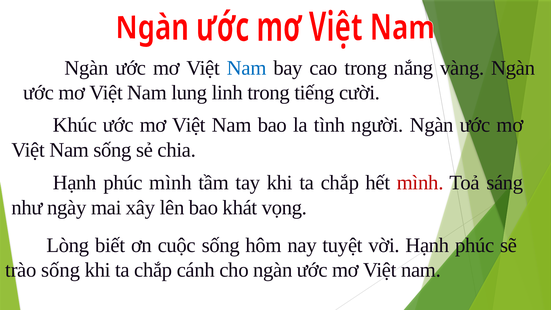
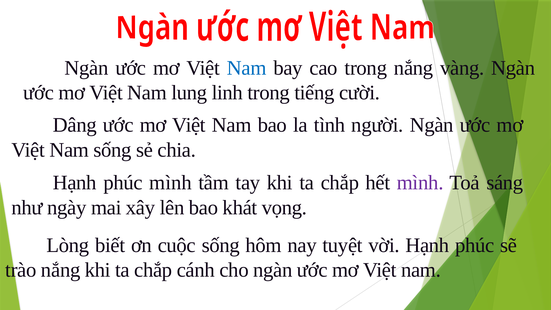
Khúc: Khúc -> Dâng
mình at (420, 183) colour: red -> purple
trào sống: sống -> nắng
